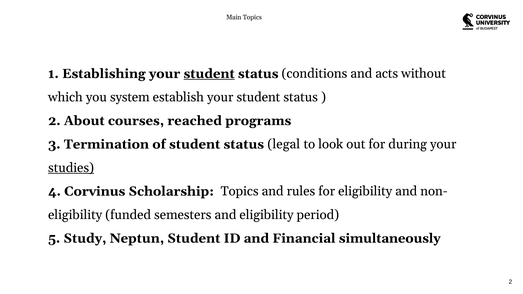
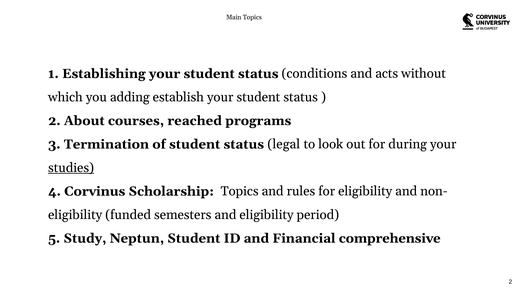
student at (209, 74) underline: present -> none
system: system -> adding
simultaneously: simultaneously -> comprehensive
